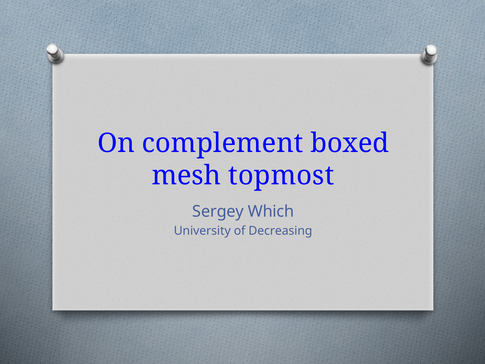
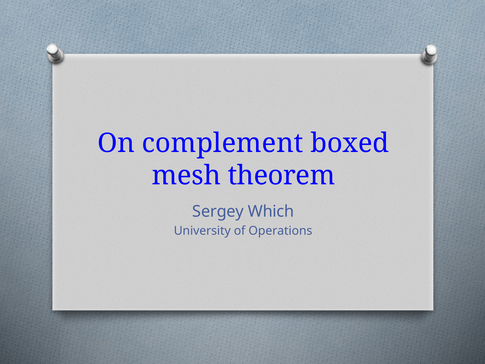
topmost: topmost -> theorem
Decreasing: Decreasing -> Operations
